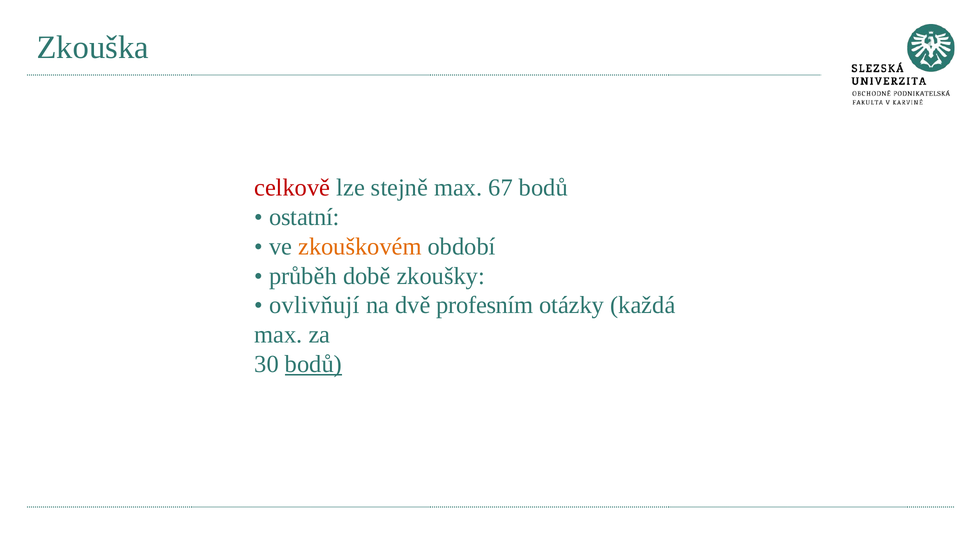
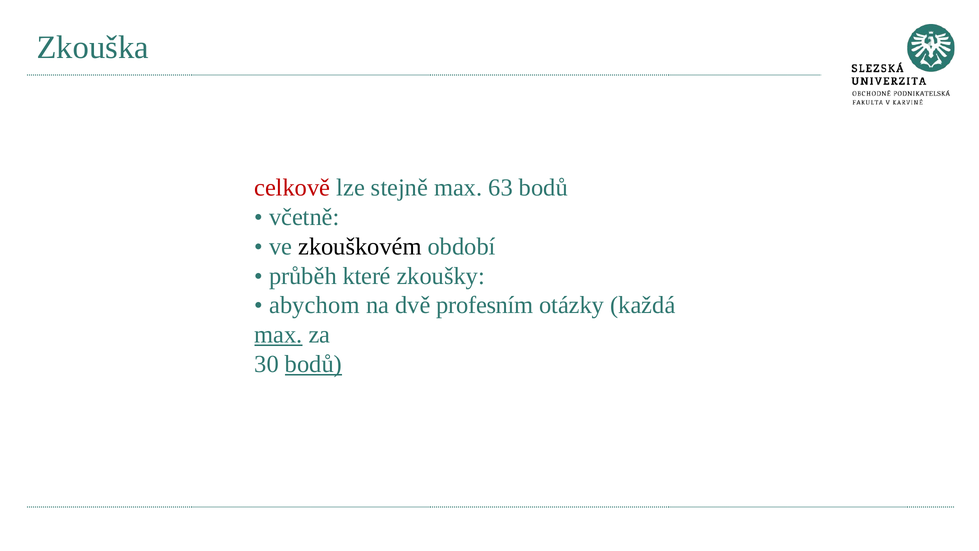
67: 67 -> 63
ostatní: ostatní -> včetně
zkouškovém colour: orange -> black
době: době -> které
ovlivňují: ovlivňují -> abychom
max at (278, 335) underline: none -> present
